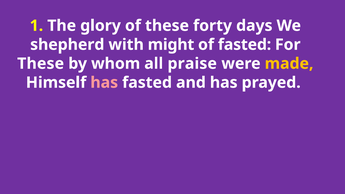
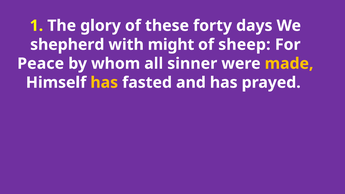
of fasted: fasted -> sheep
These at (41, 64): These -> Peace
praise: praise -> sinner
has at (104, 83) colour: pink -> yellow
